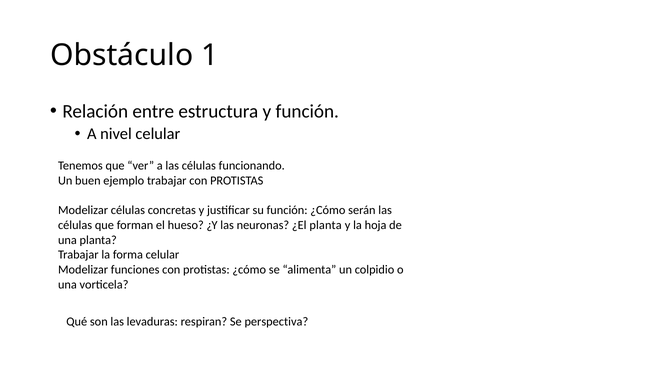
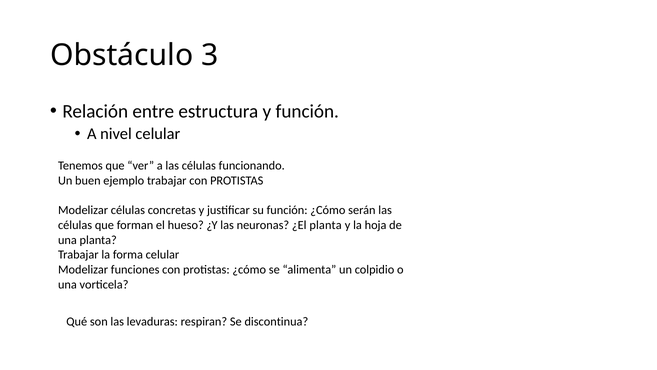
1: 1 -> 3
perspectiva: perspectiva -> discontinua
